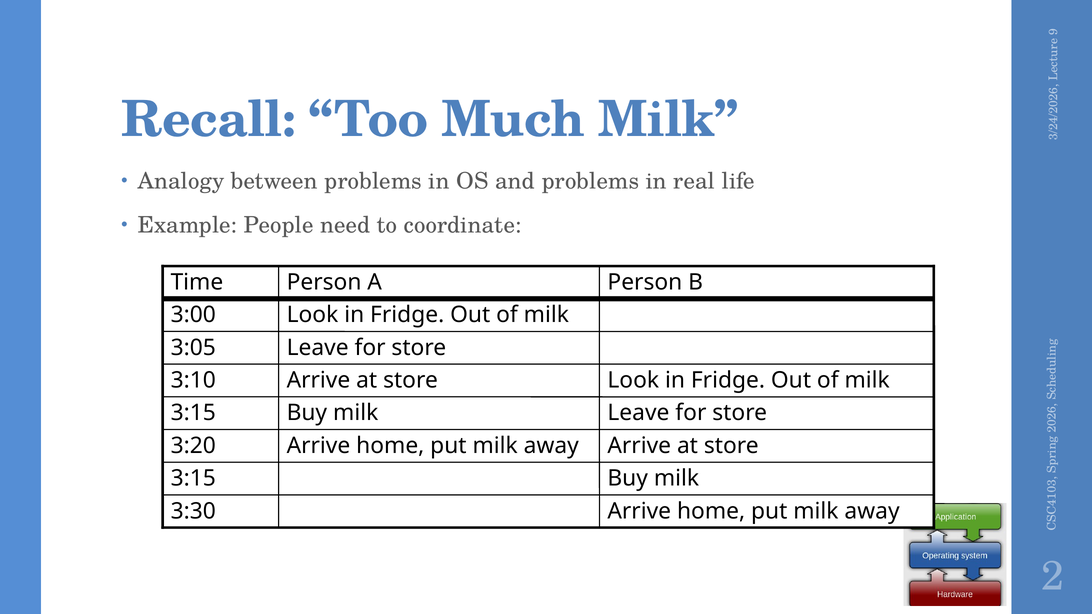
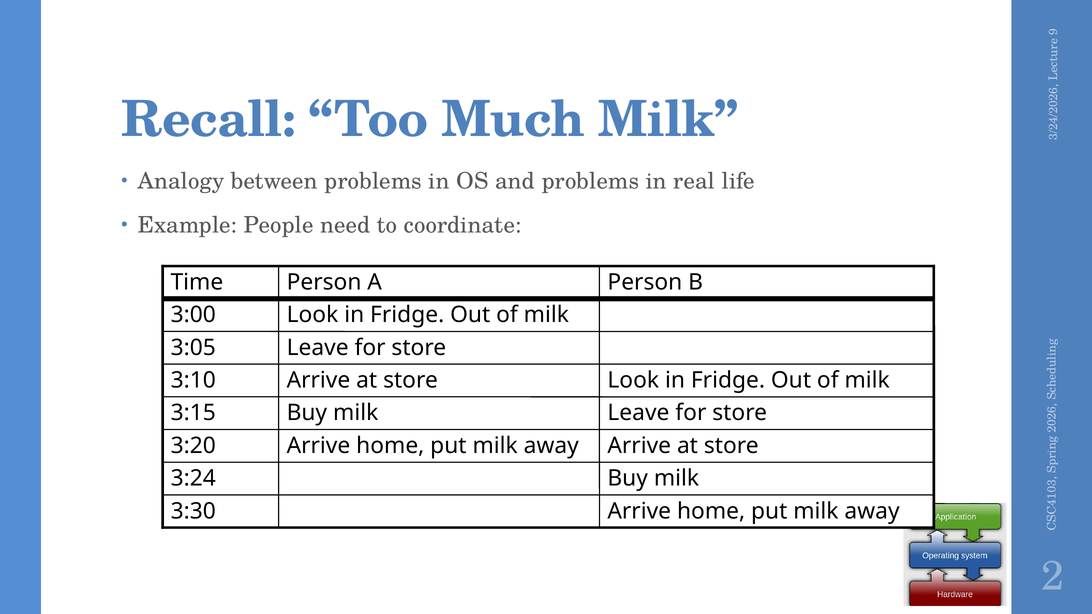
3:15 at (193, 479): 3:15 -> 3:24
